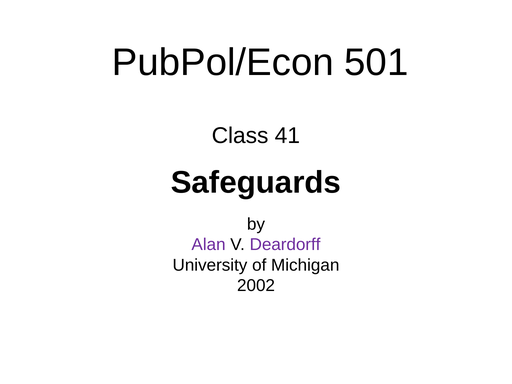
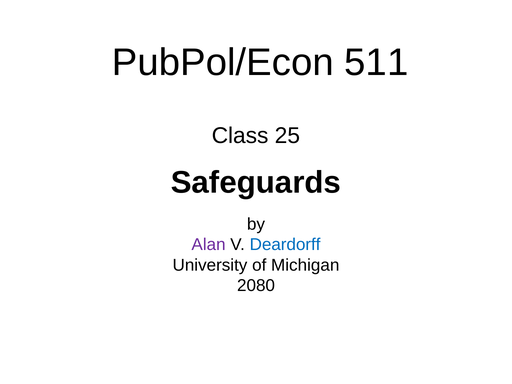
501: 501 -> 511
41: 41 -> 25
Deardorff colour: purple -> blue
2002: 2002 -> 2080
